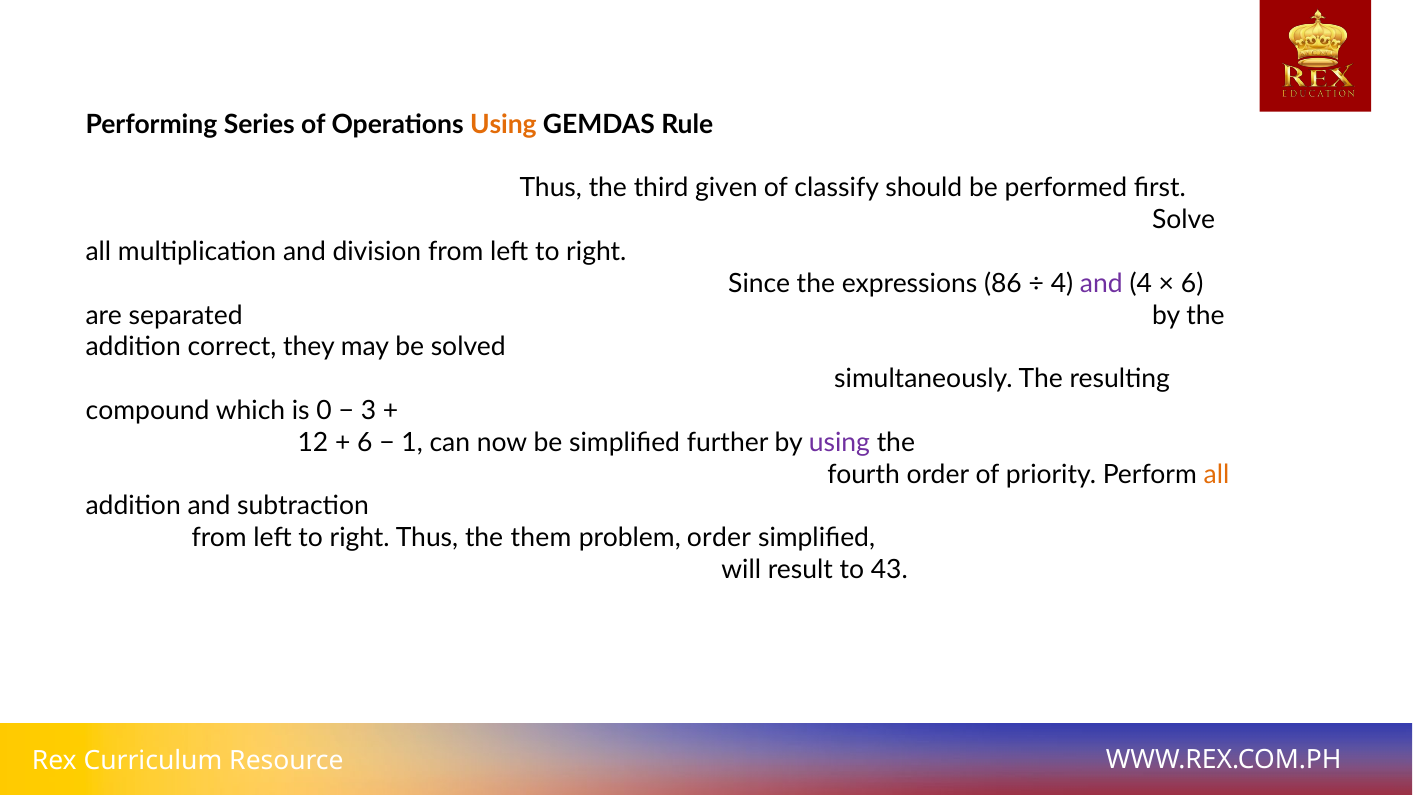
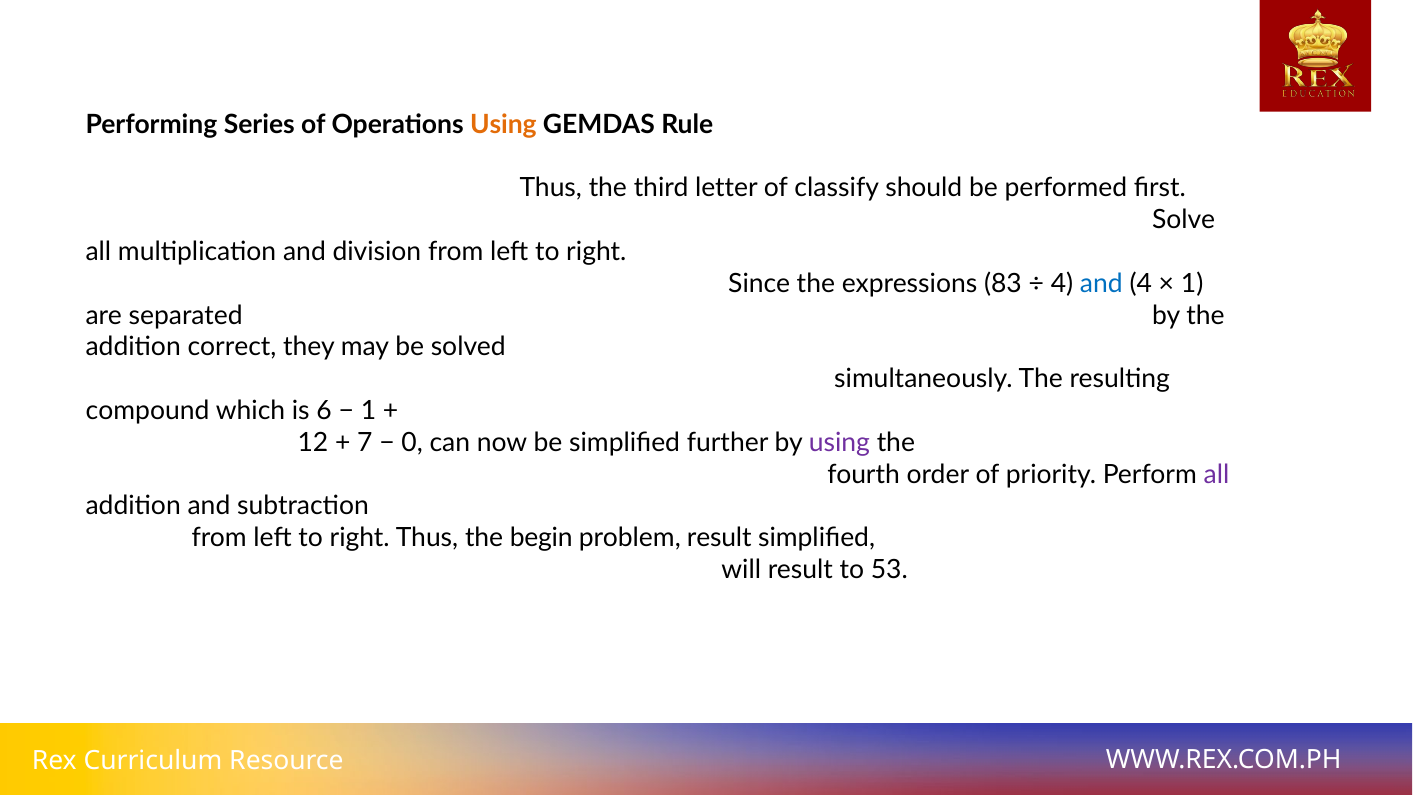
given: given -> letter
86: 86 -> 83
and at (1101, 283) colour: purple -> blue
6 at (1192, 283): 6 -> 1
0: 0 -> 6
3 at (368, 411): 3 -> 1
6 at (365, 442): 6 -> 7
1: 1 -> 0
all at (1217, 474) colour: orange -> purple
them: them -> begin
problem order: order -> result
43: 43 -> 53
